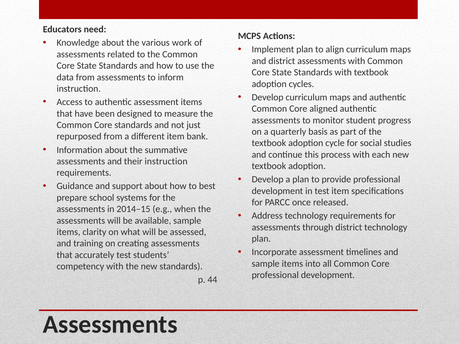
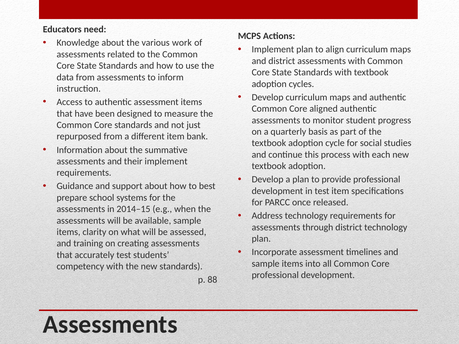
their instruction: instruction -> implement
44: 44 -> 88
